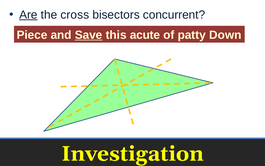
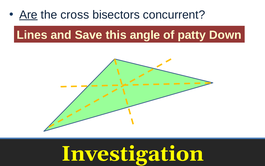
Piece: Piece -> Lines
Save underline: present -> none
acute: acute -> angle
